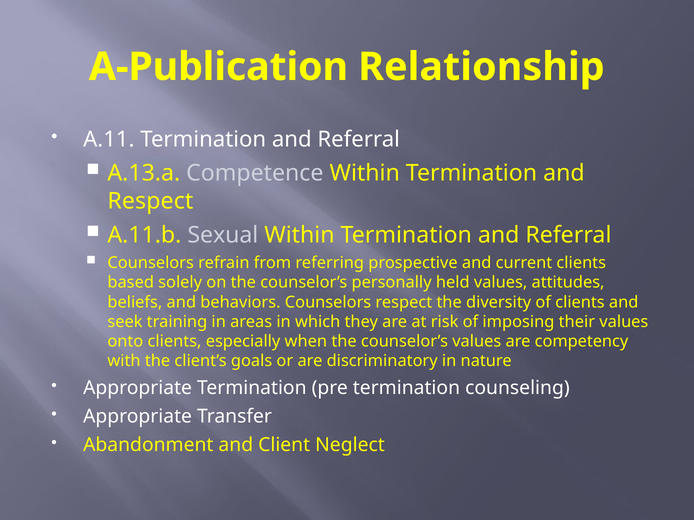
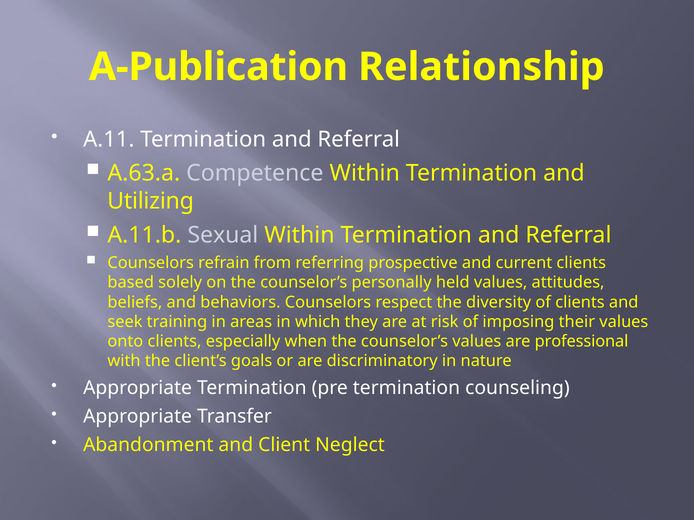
A.13.a: A.13.a -> A.63.a
Respect at (150, 201): Respect -> Utilizing
competency: competency -> professional
